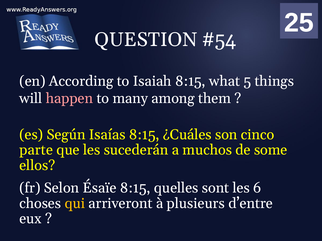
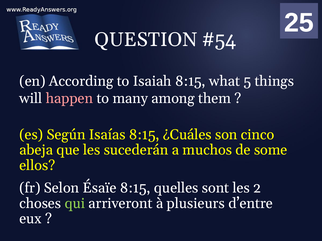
parte: parte -> abeja
6: 6 -> 2
qui colour: yellow -> light green
